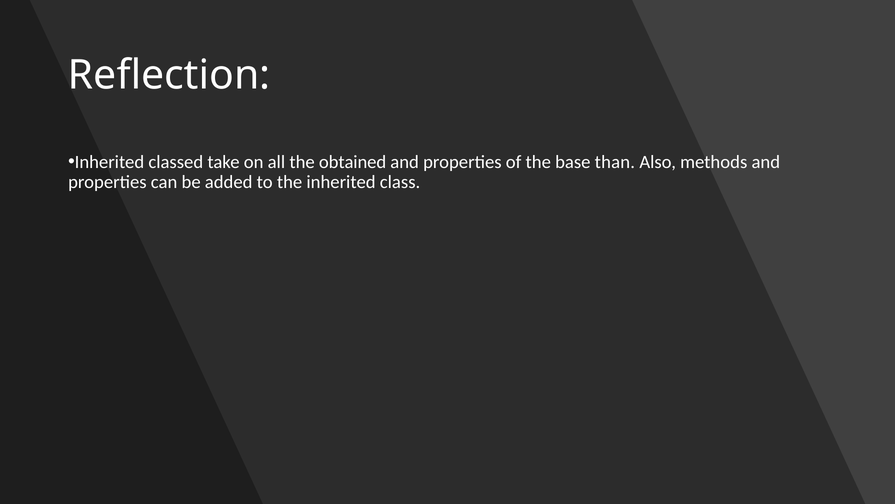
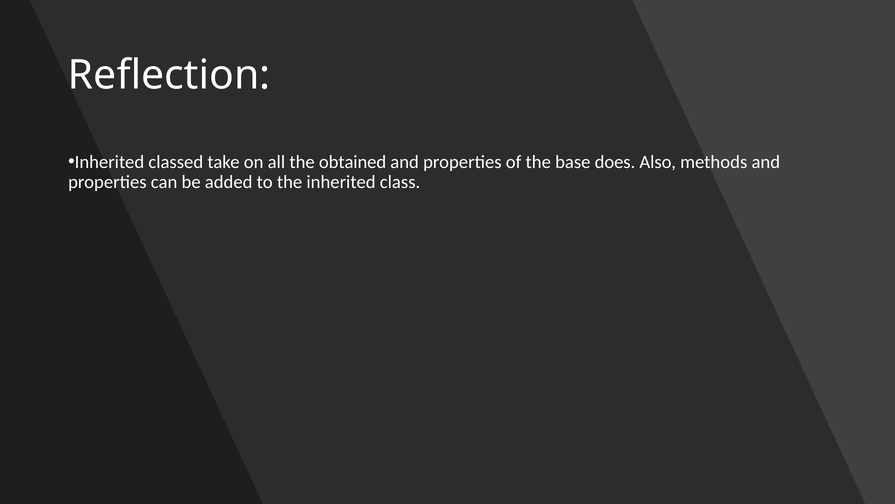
than: than -> does
